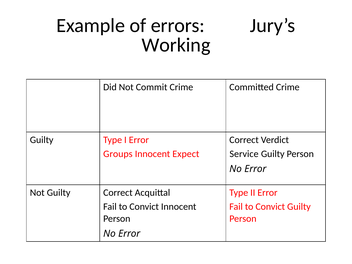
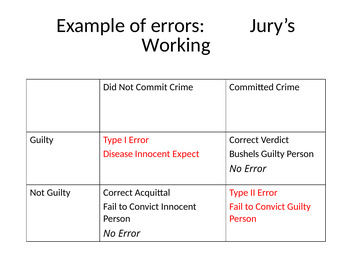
Groups: Groups -> Disease
Service: Service -> Bushels
